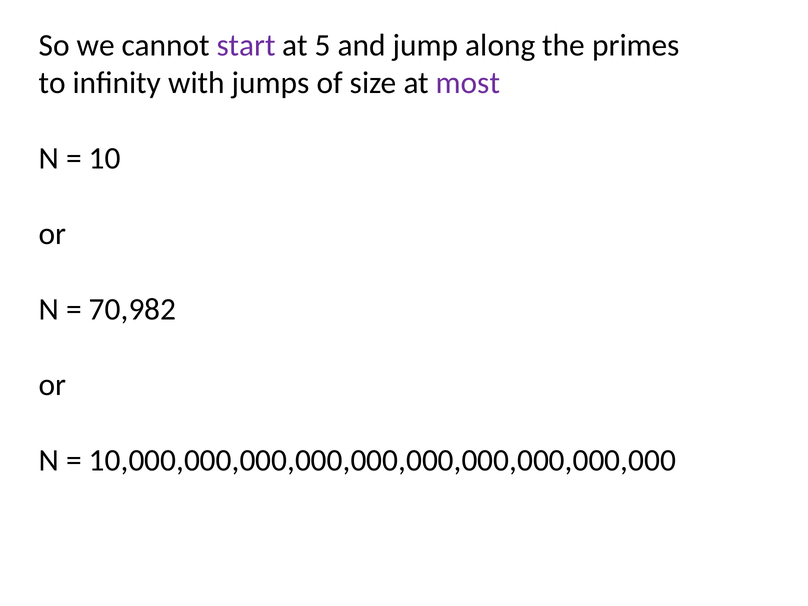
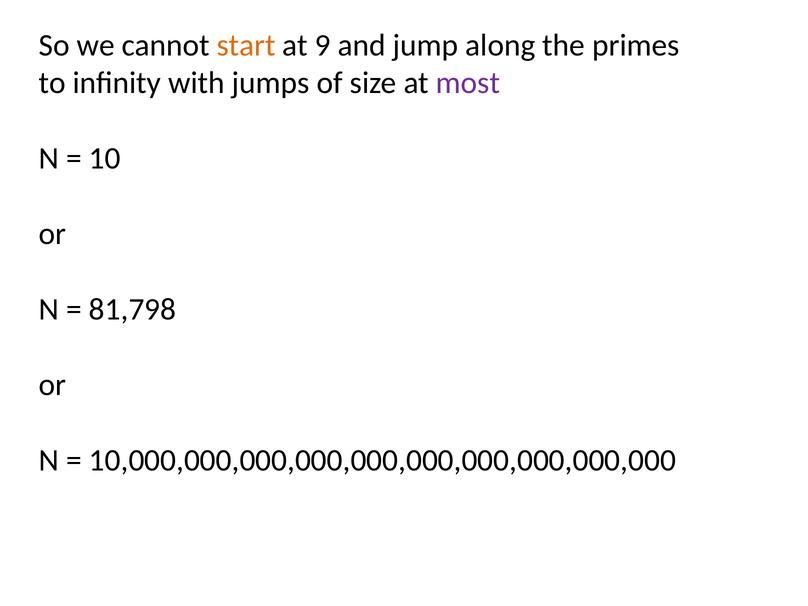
start colour: purple -> orange
5: 5 -> 9
70,982: 70,982 -> 81,798
